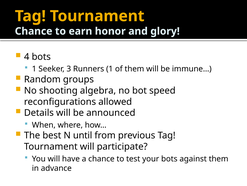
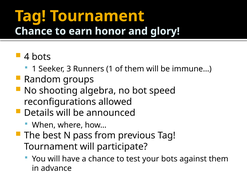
until: until -> pass
